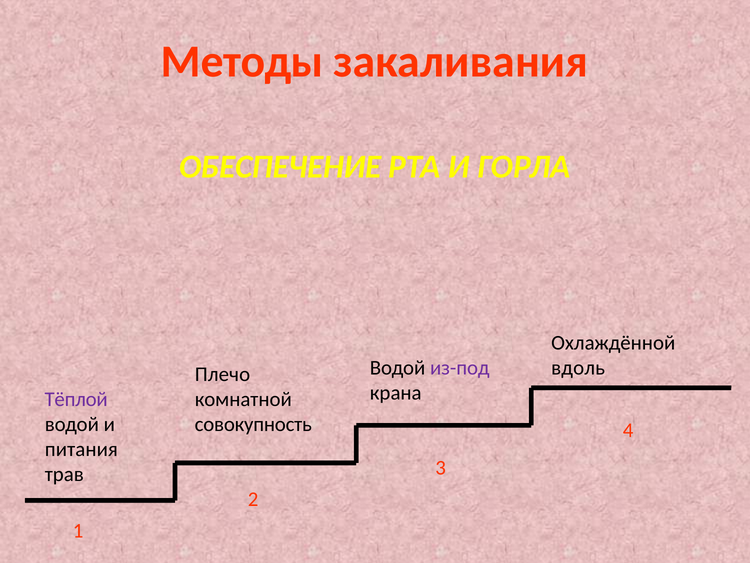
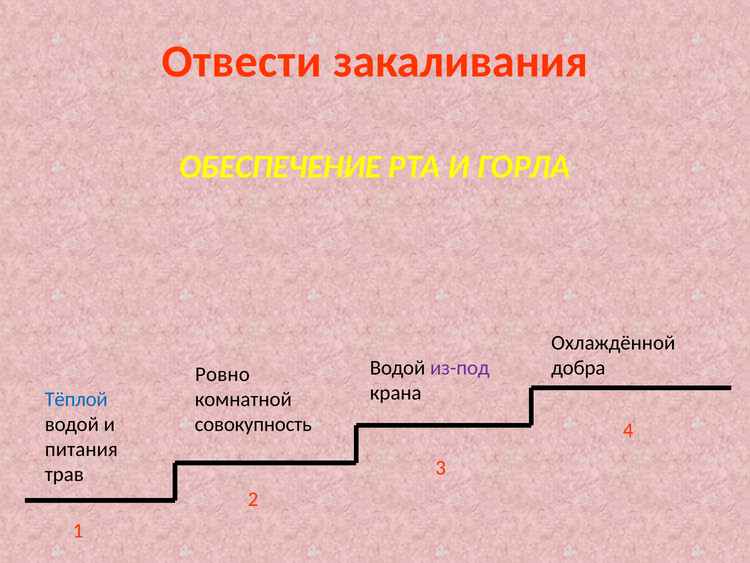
Методы: Методы -> Отвести
вдоль: вдоль -> добра
Плечо: Плечо -> Ровно
Тёплой colour: purple -> blue
